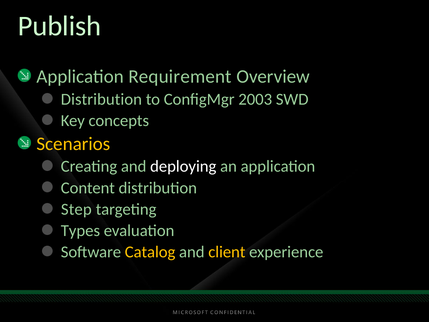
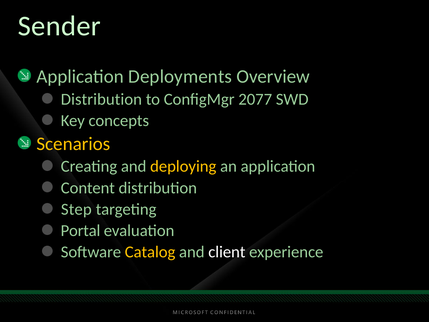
Publish: Publish -> Sender
Requirement: Requirement -> Deployments
2003: 2003 -> 2077
deploying colour: white -> yellow
Types: Types -> Portal
client colour: yellow -> white
